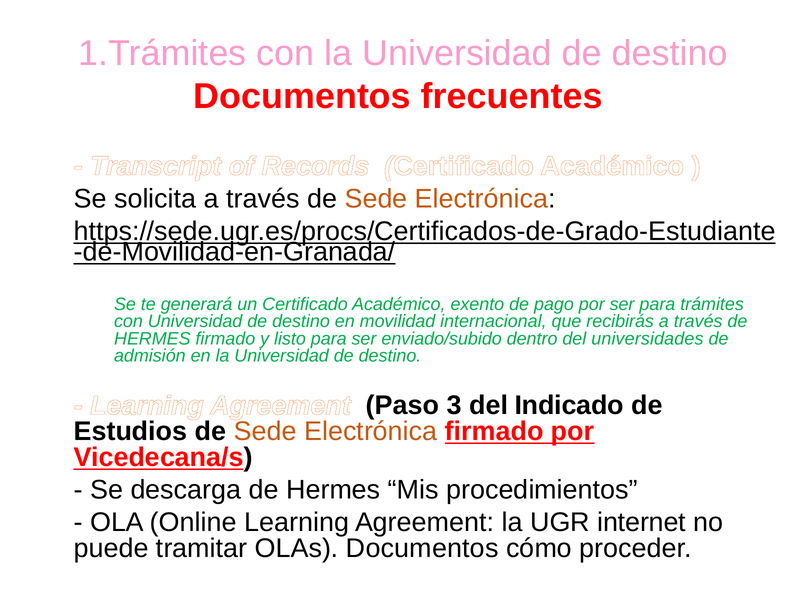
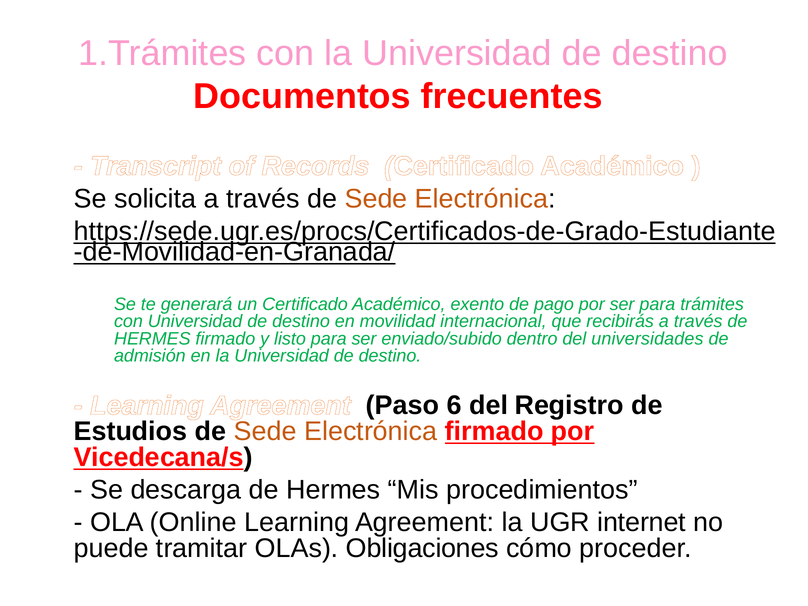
3: 3 -> 6
Indicado: Indicado -> Registro
OLAs Documentos: Documentos -> Obligaciones
